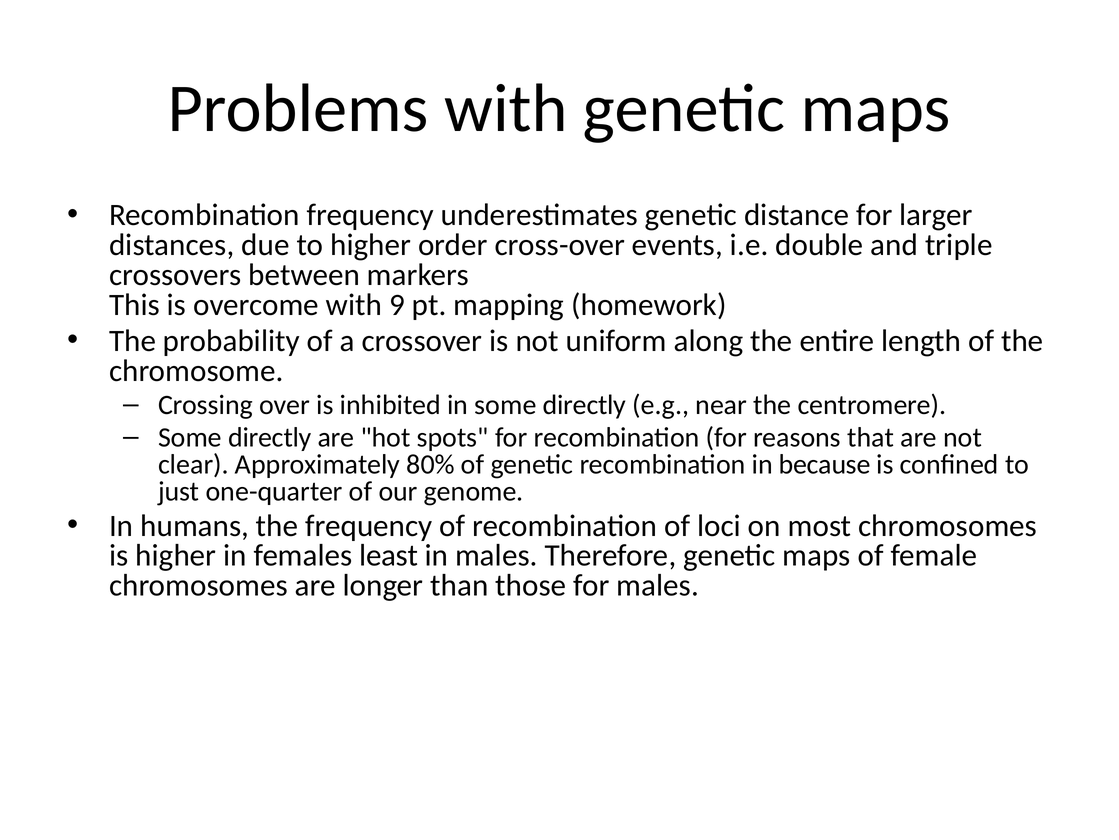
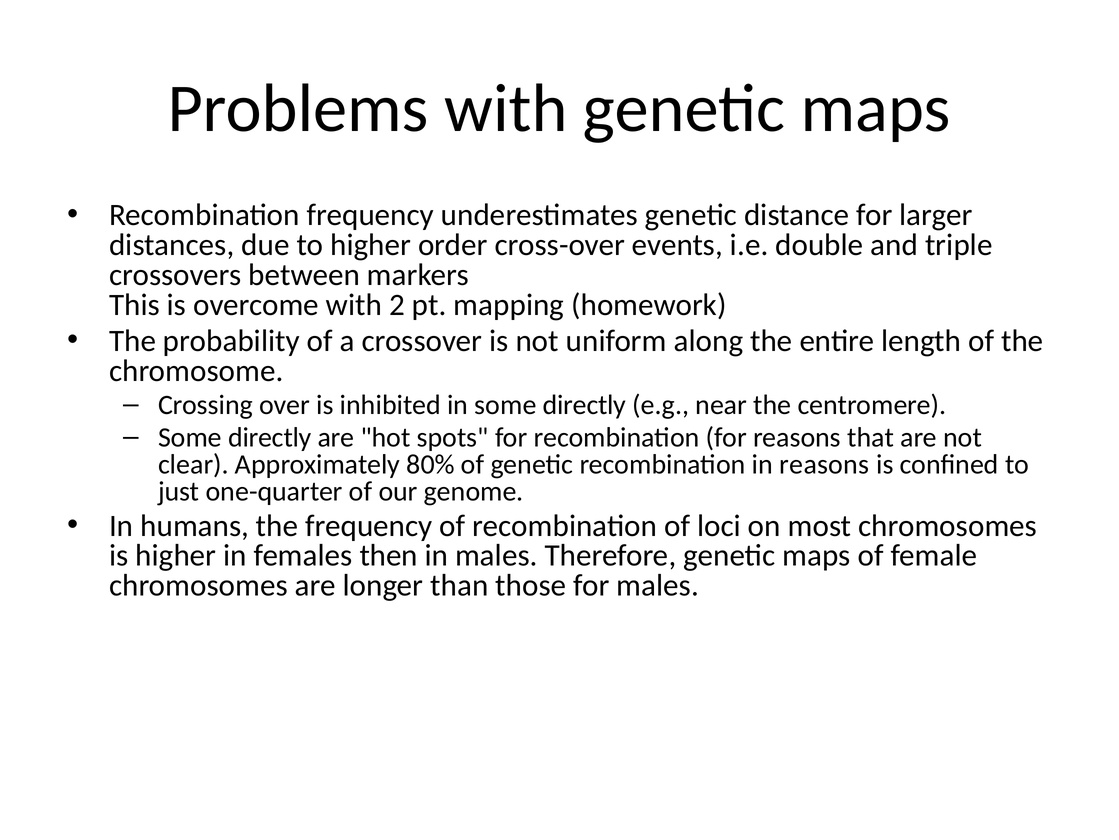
9: 9 -> 2
in because: because -> reasons
least: least -> then
